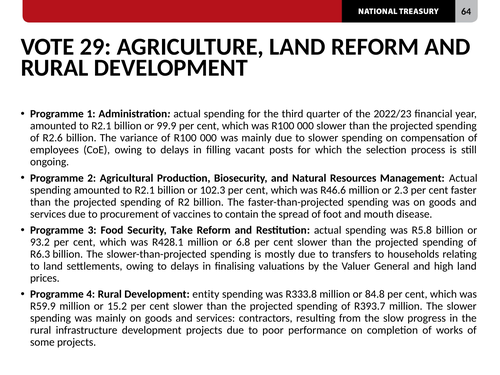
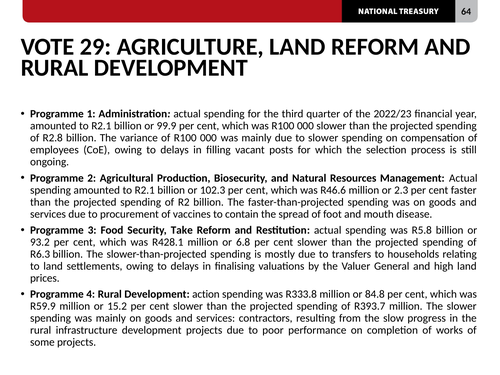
R2.6: R2.6 -> R2.8
entity: entity -> action
